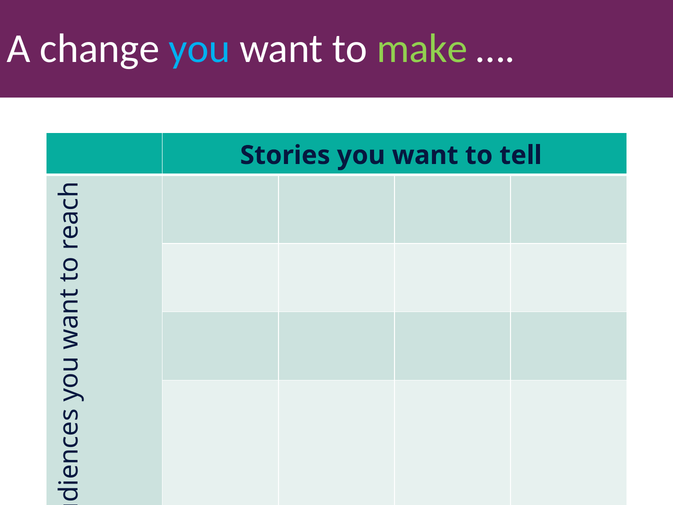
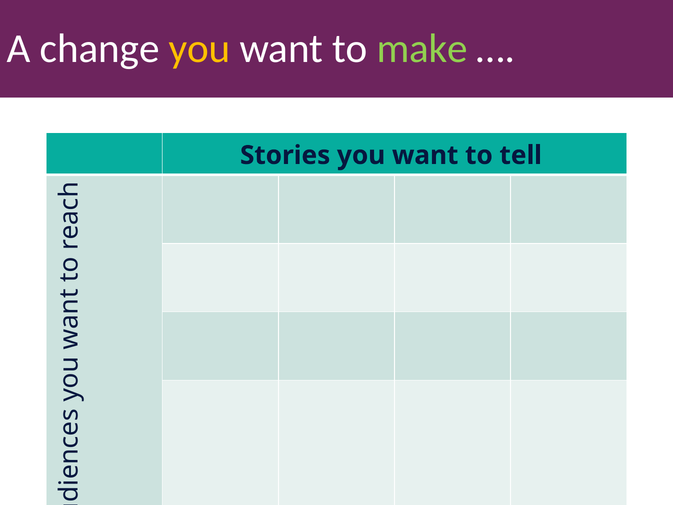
you at (200, 49) colour: light blue -> yellow
